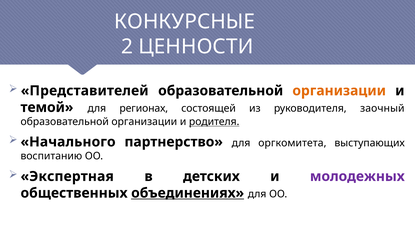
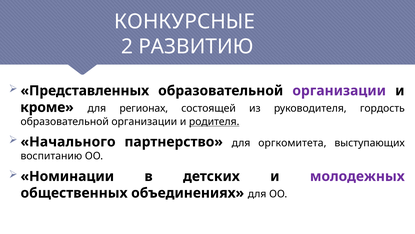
ЦЕННОСТИ: ЦЕННОСТИ -> РАЗВИТИЮ
Представителей: Представителей -> Представленных
организации at (339, 91) colour: orange -> purple
темой: темой -> кроме
заочный: заочный -> гордость
Экспертная: Экспертная -> Номинации
объединениях underline: present -> none
